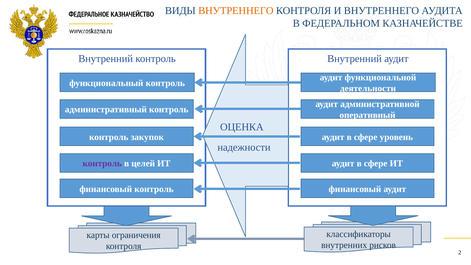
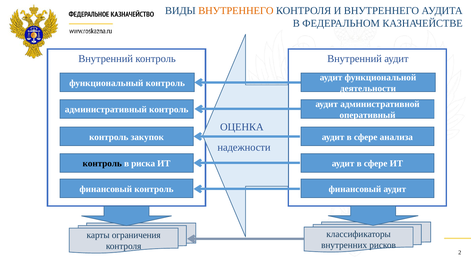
уровень: уровень -> анализа
контроль at (102, 164) colour: purple -> black
целей: целей -> риска
